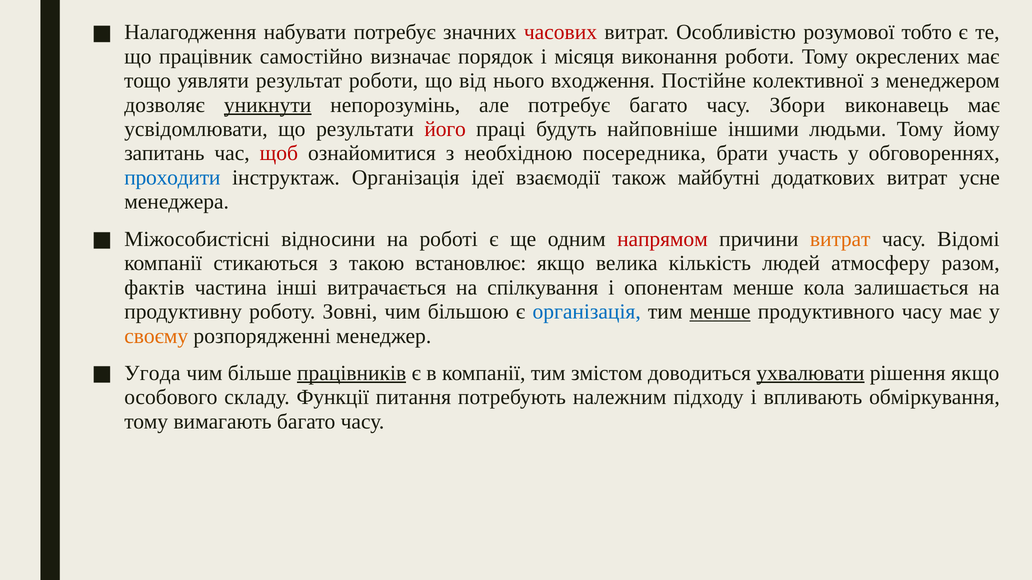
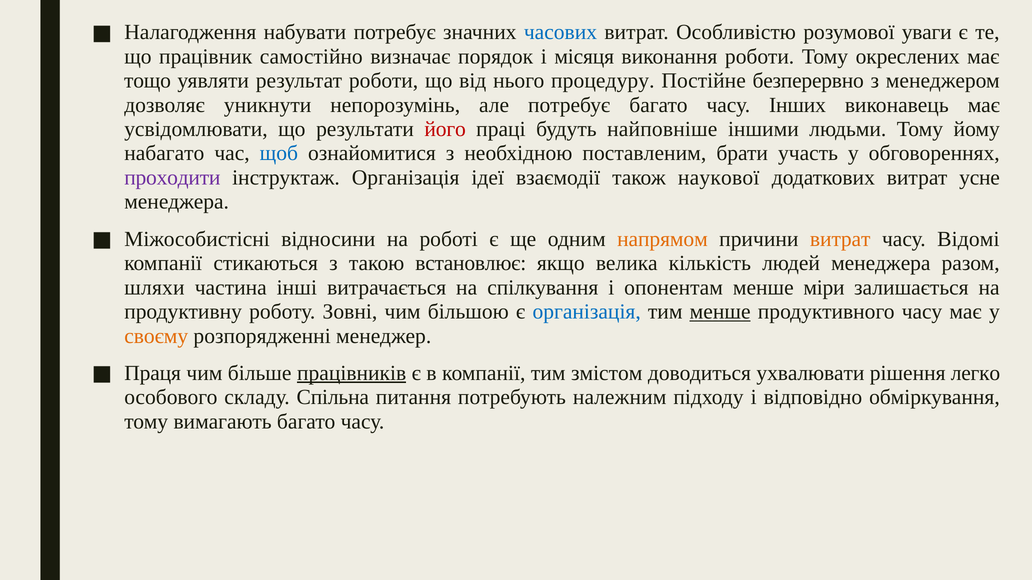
часових colour: red -> blue
тобто: тобто -> уваги
входження: входження -> процедуру
колективної: колективної -> безперервно
уникнути underline: present -> none
Збори: Збори -> Інших
запитань: запитань -> набагато
щоб colour: red -> blue
посередника: посередника -> поставленим
проходити colour: blue -> purple
майбутні: майбутні -> наукової
напрямом colour: red -> orange
людей атмосферу: атмосферу -> менеджера
фактів: фактів -> шляхи
кола: кола -> міри
Угода: Угода -> Праця
ухвалювати underline: present -> none
рішення якщо: якщо -> легко
Функції: Функції -> Спільна
впливають: впливають -> відповідно
